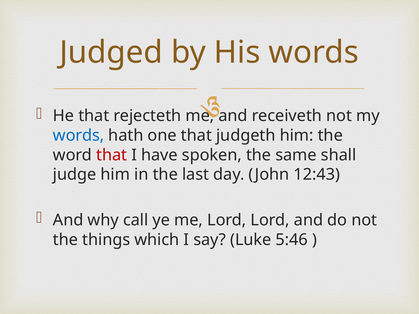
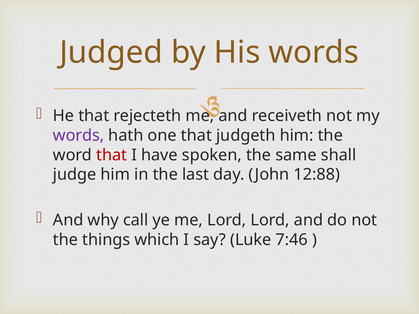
words at (79, 136) colour: blue -> purple
12:43: 12:43 -> 12:88
5:46: 5:46 -> 7:46
